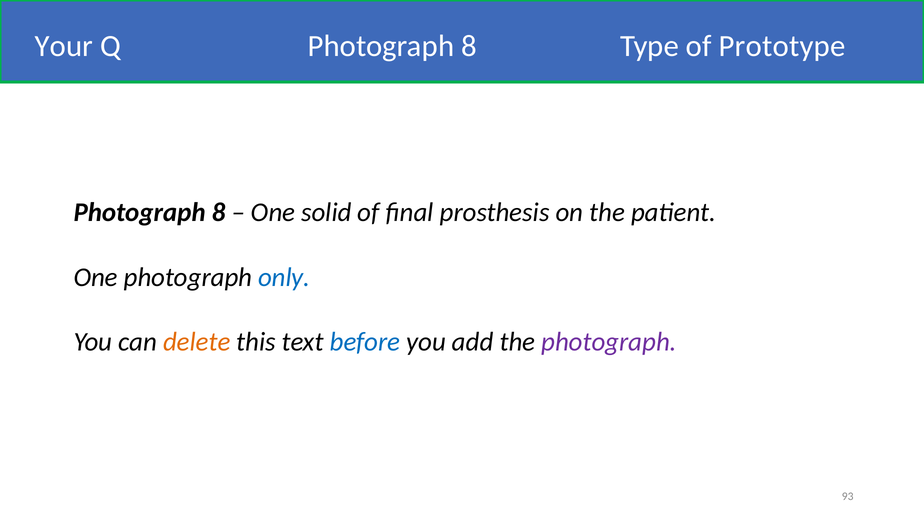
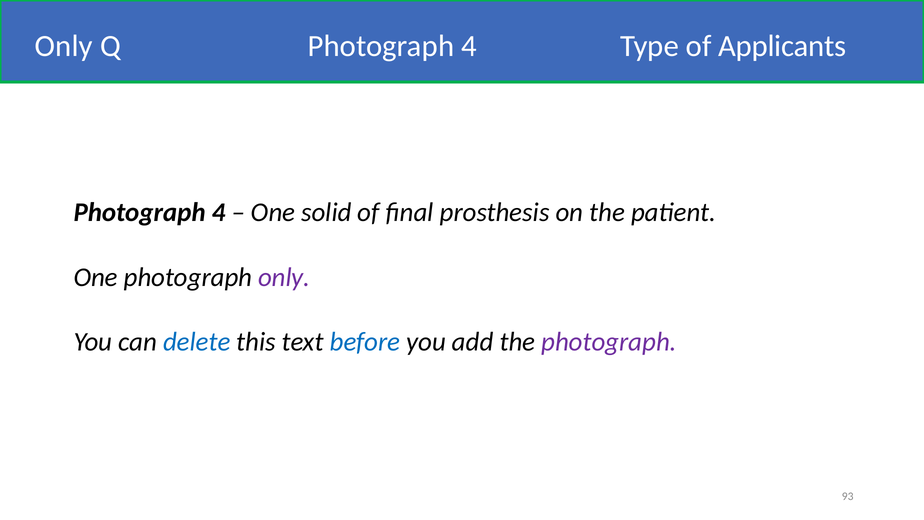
Your at (64, 46): Your -> Only
Q Photograph 8: 8 -> 4
Prototype: Prototype -> Applicants
8 at (218, 212): 8 -> 4
only at (284, 277) colour: blue -> purple
delete colour: orange -> blue
